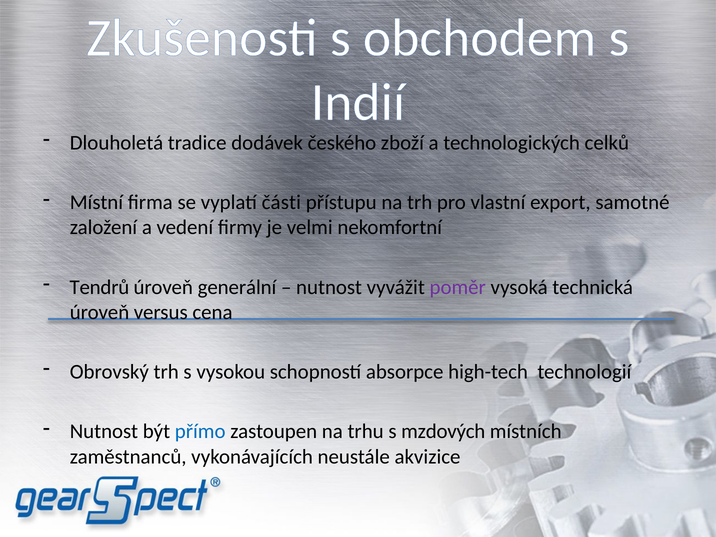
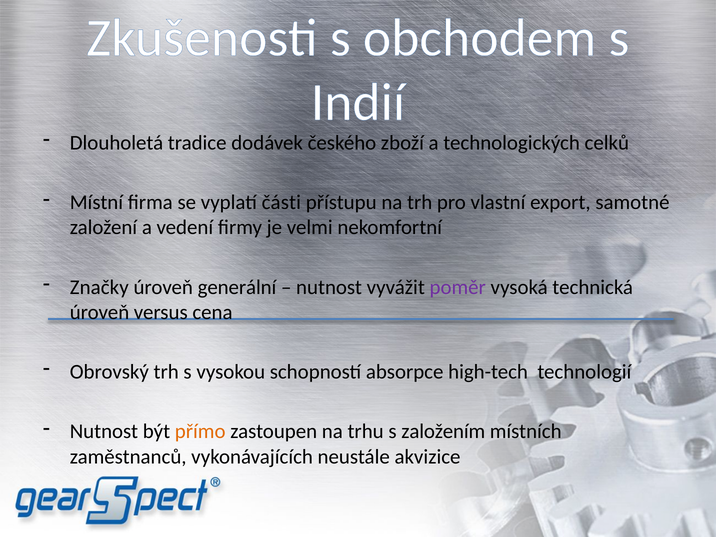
Tendrů: Tendrů -> Značky
přímo colour: blue -> orange
mzdových: mzdových -> založením
